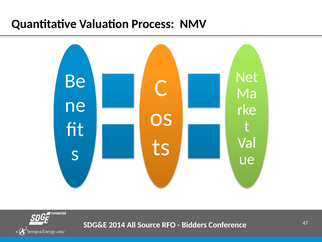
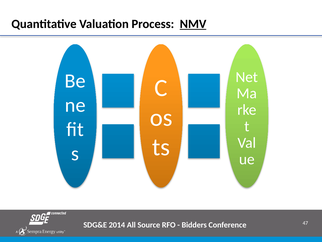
NMV underline: none -> present
